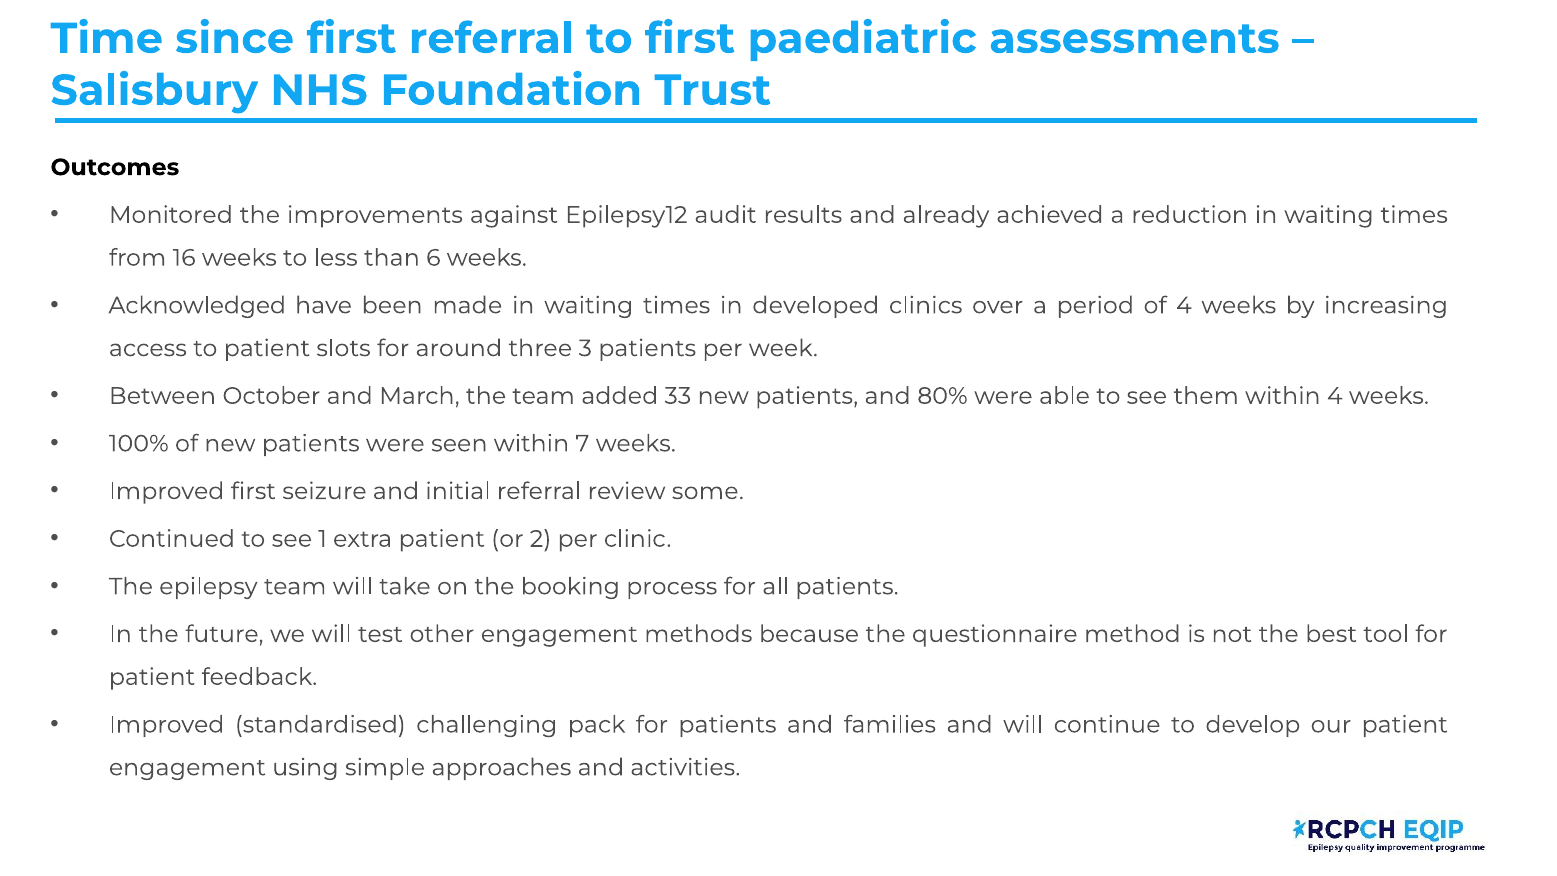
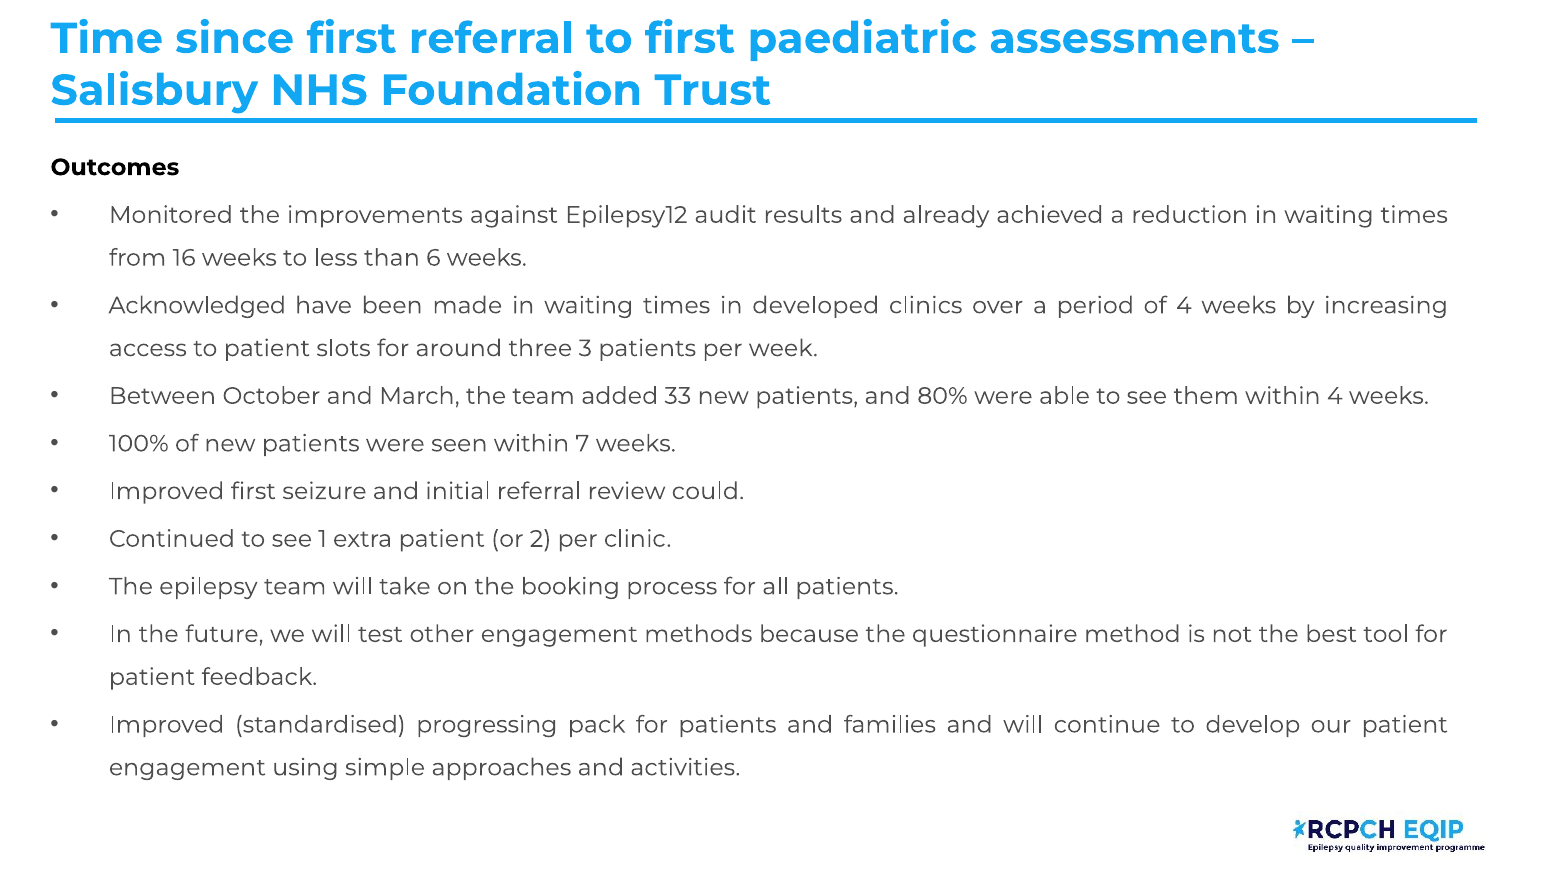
some: some -> could
challenging: challenging -> progressing
